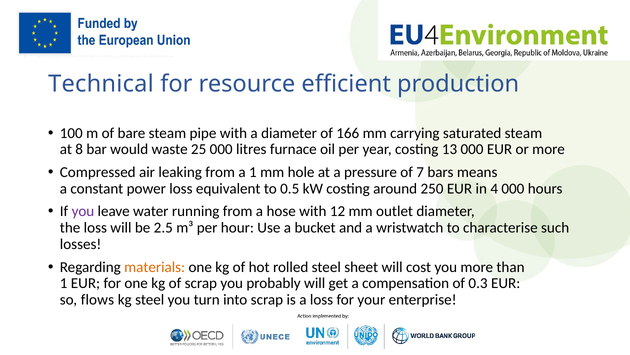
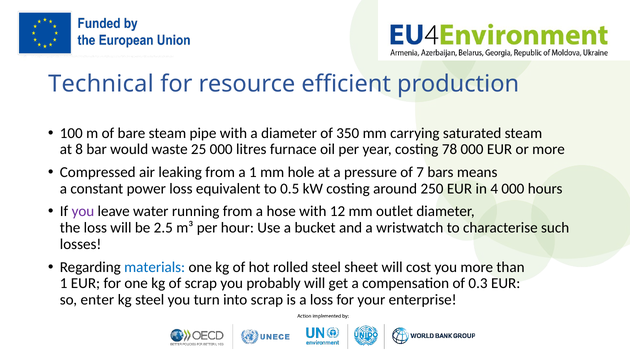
166: 166 -> 350
13: 13 -> 78
materials colour: orange -> blue
flows: flows -> enter
